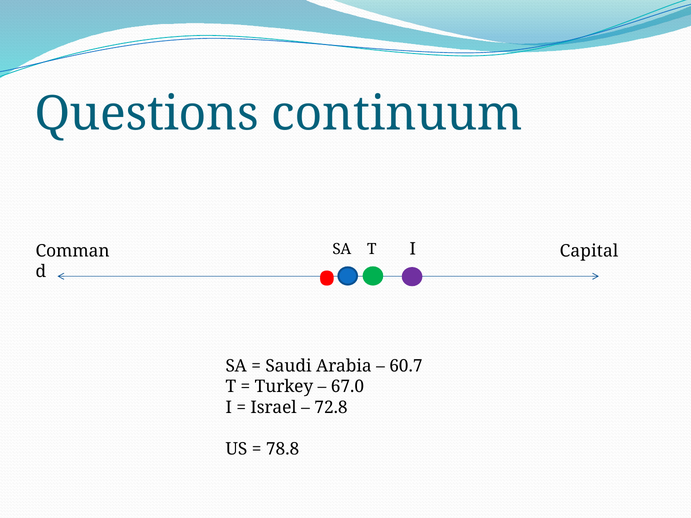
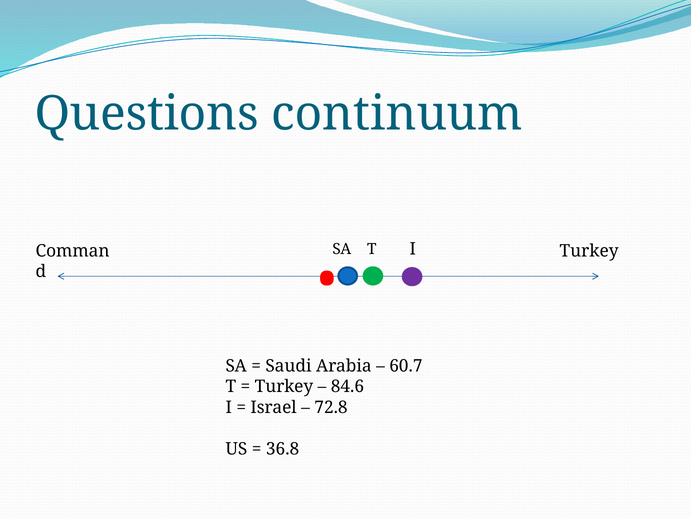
Capital at (589, 251): Capital -> Turkey
67.0: 67.0 -> 84.6
78.8: 78.8 -> 36.8
